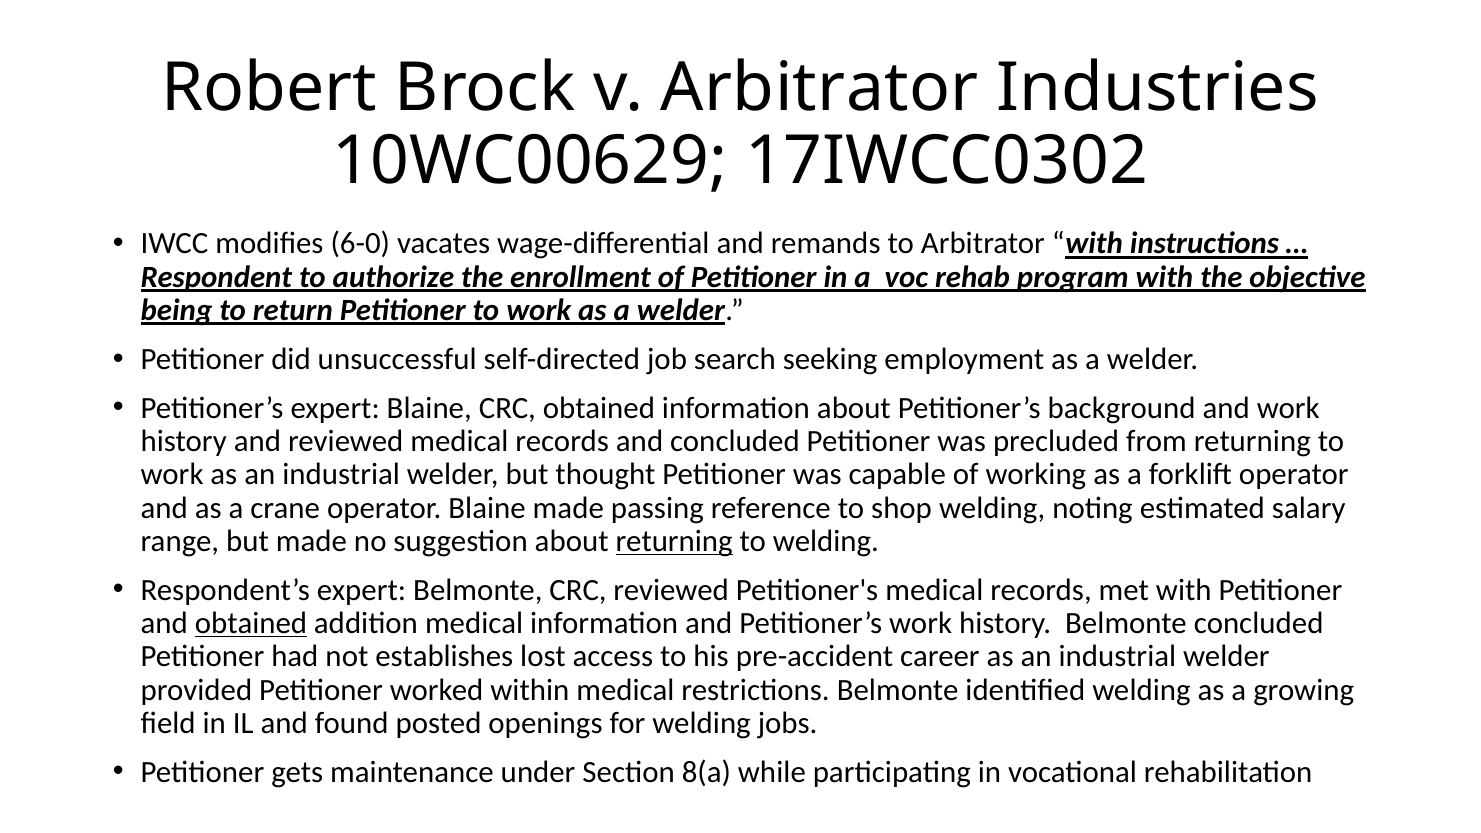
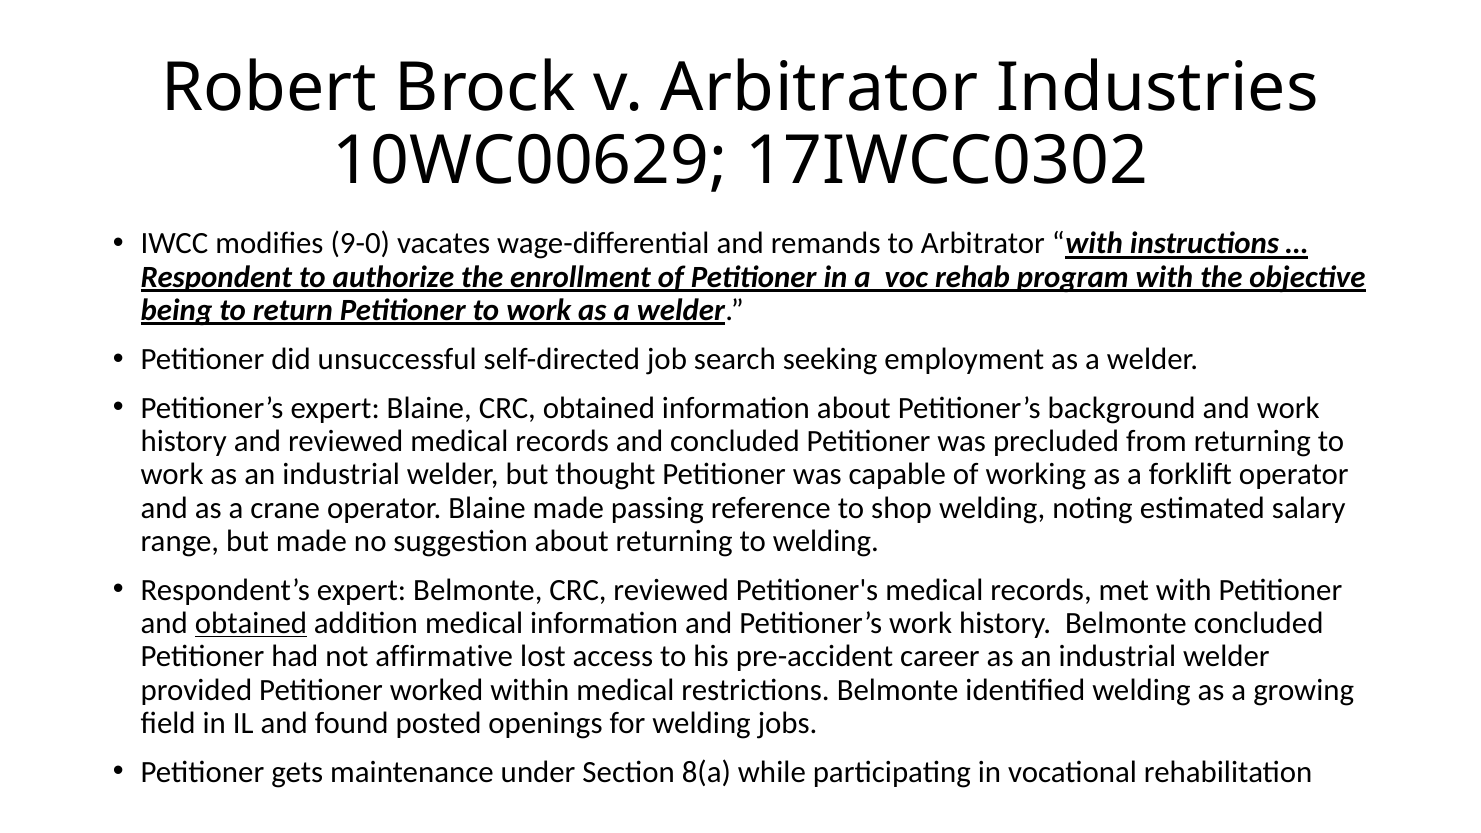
6-0: 6-0 -> 9-0
returning at (674, 541) underline: present -> none
establishes: establishes -> affirmative
